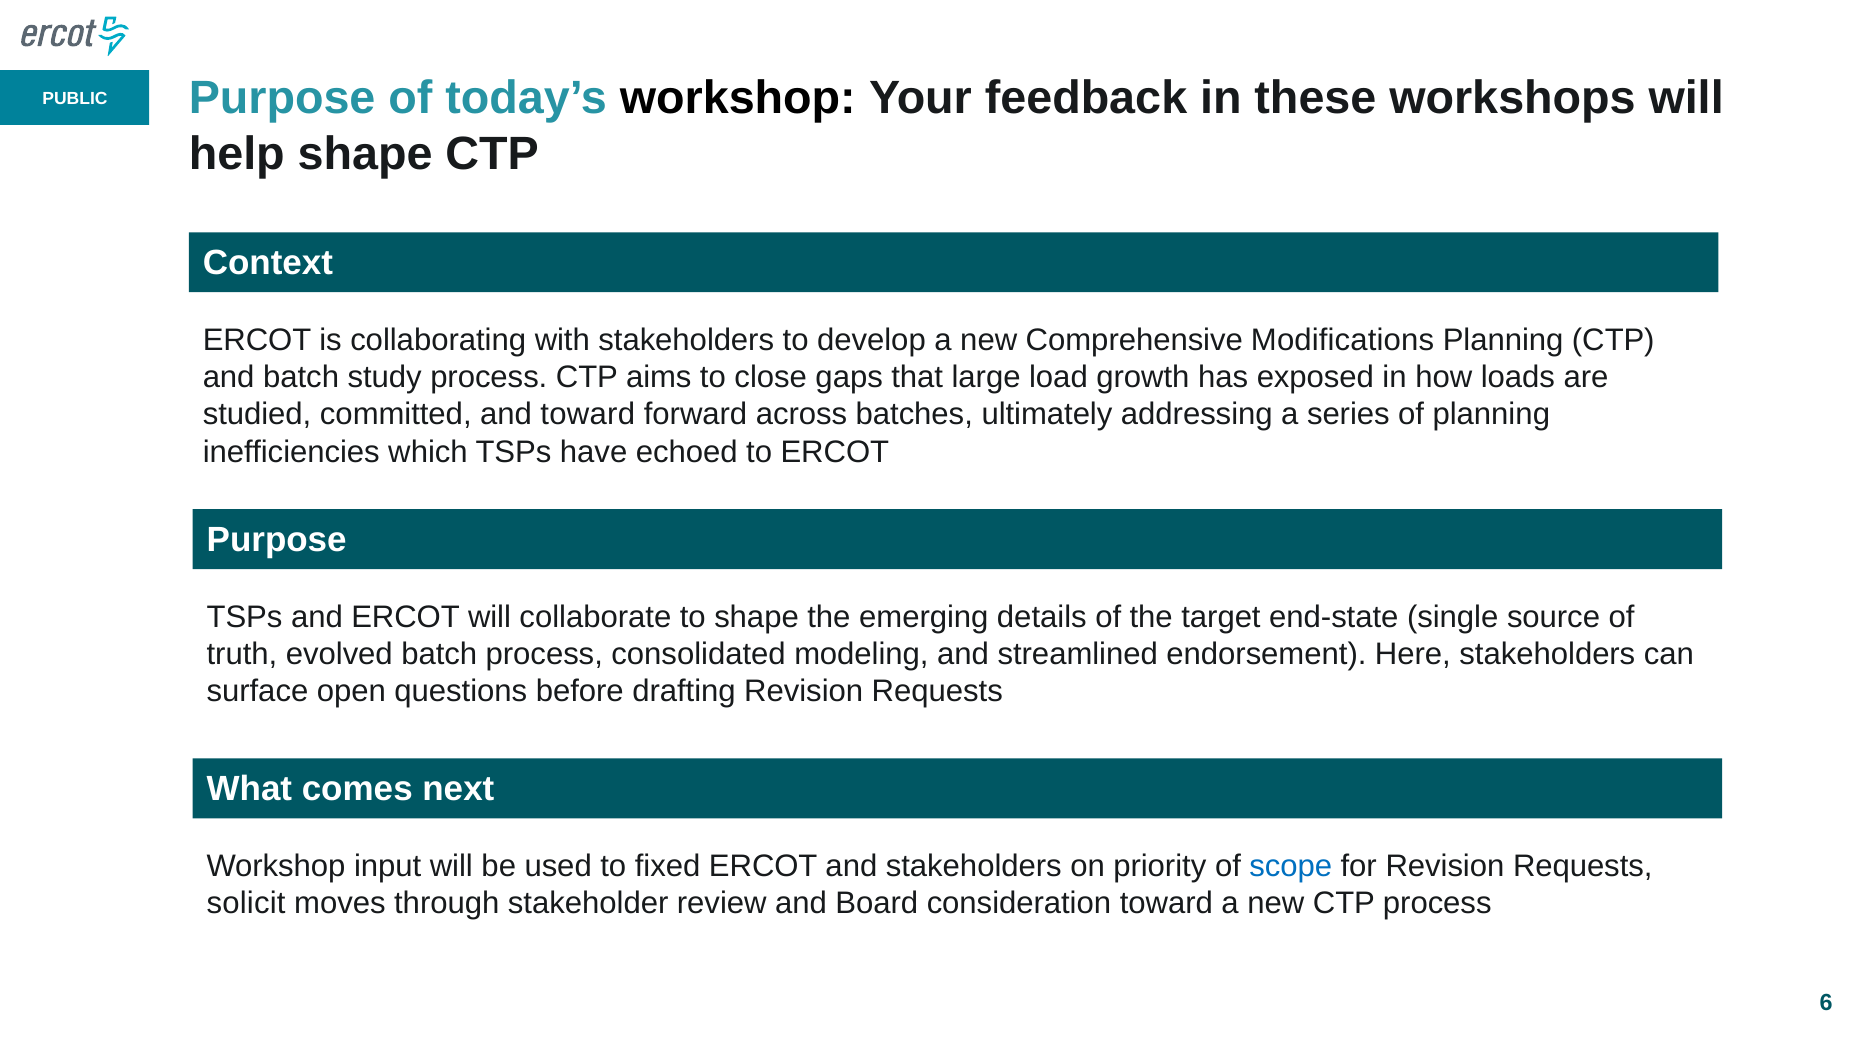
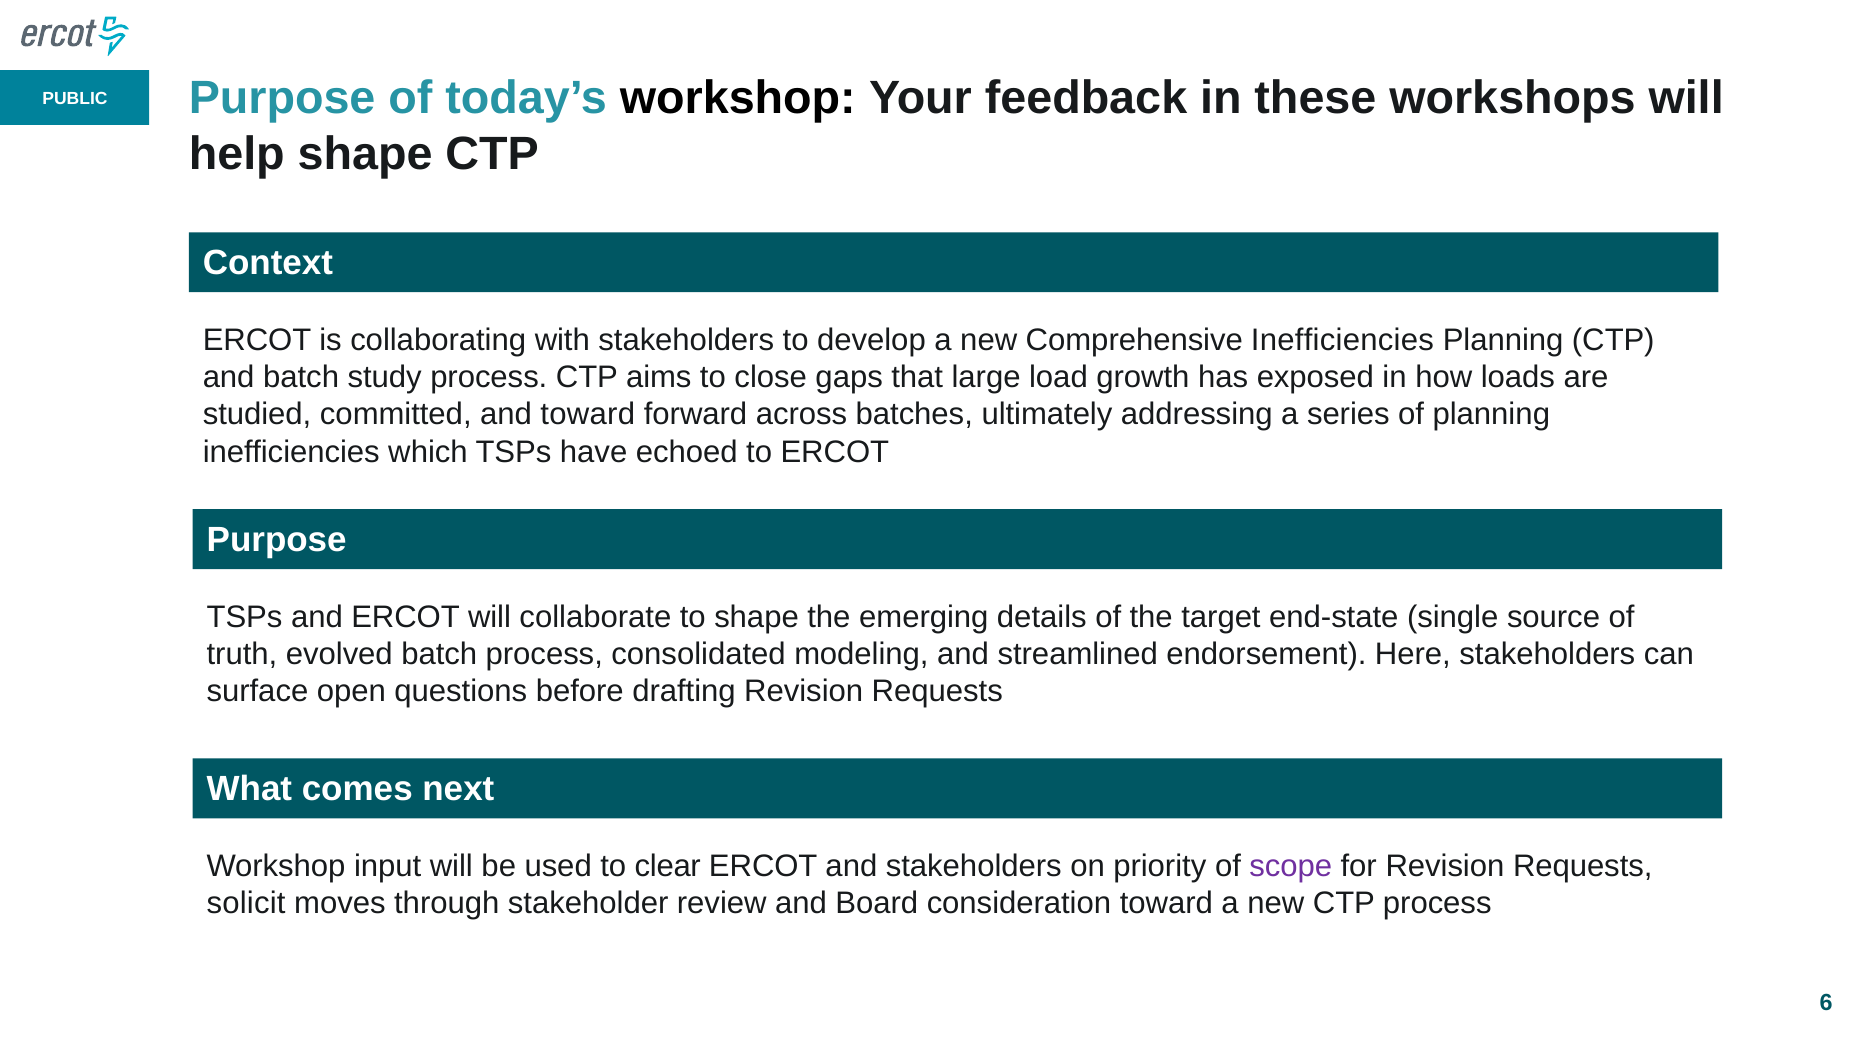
Comprehensive Modifications: Modifications -> Inefficiencies
fixed: fixed -> clear
scope colour: blue -> purple
